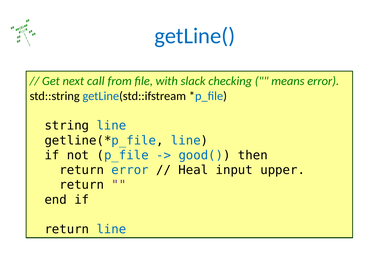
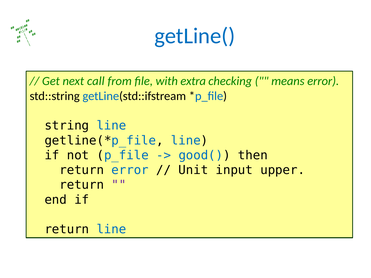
slack: slack -> extra
Heal: Heal -> Unit
